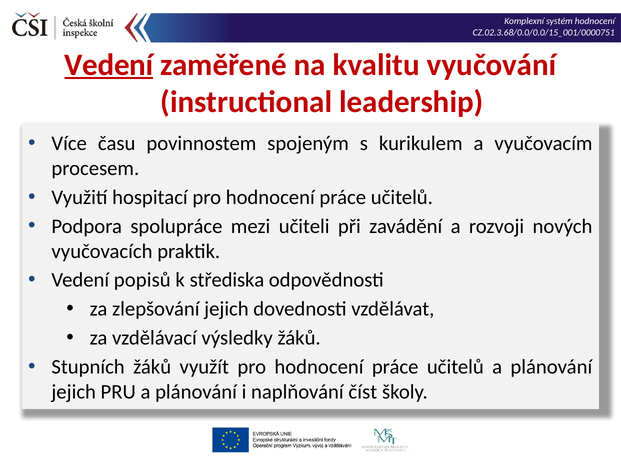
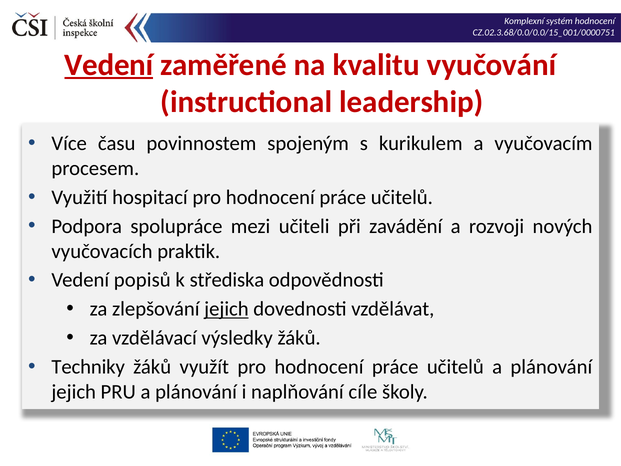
jejich at (226, 309) underline: none -> present
Stupních: Stupních -> Techniky
číst: číst -> cíle
